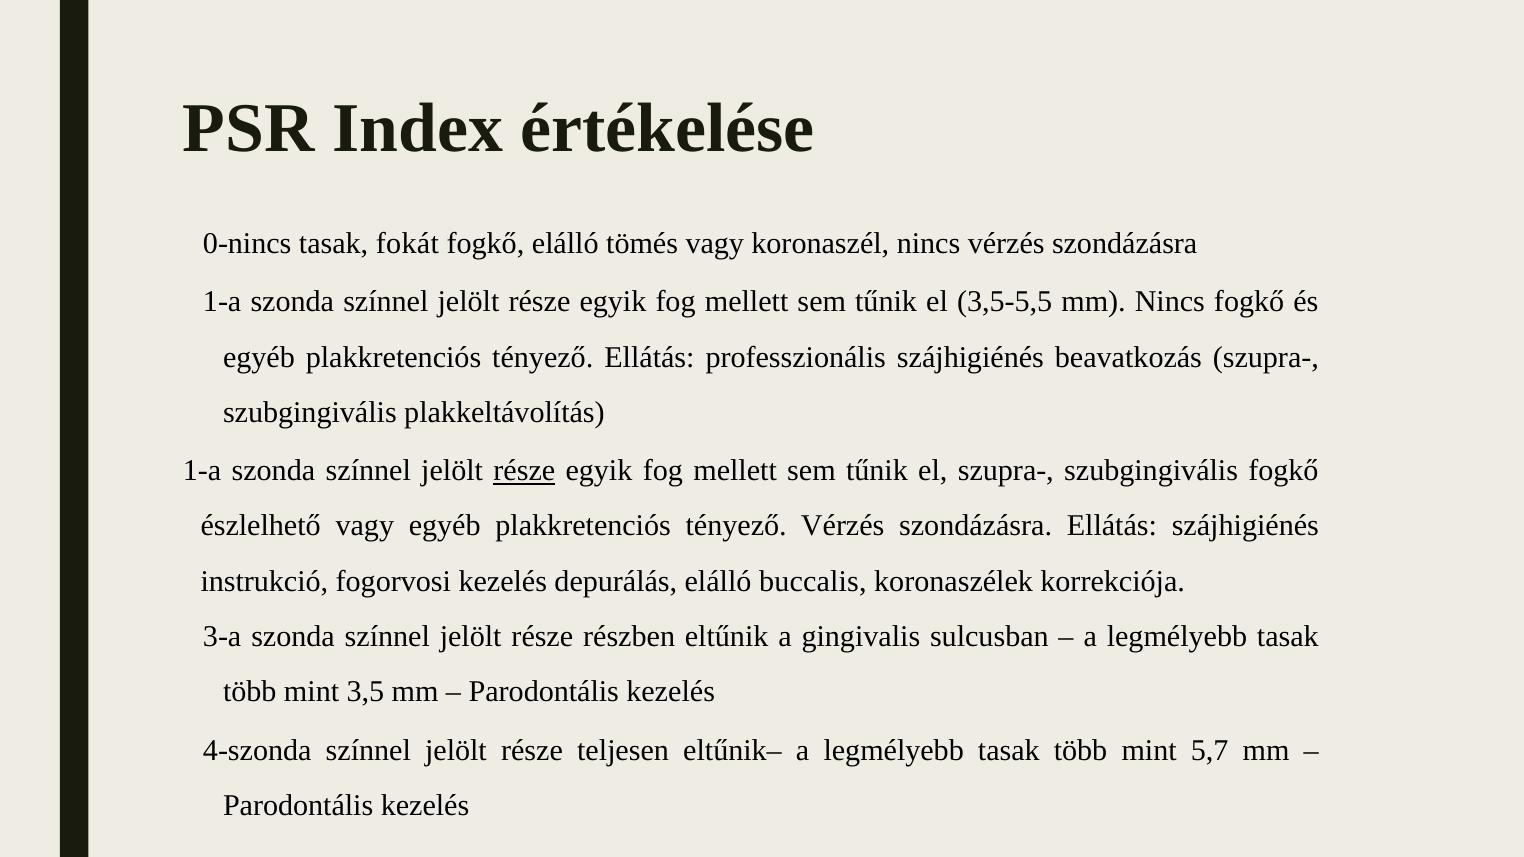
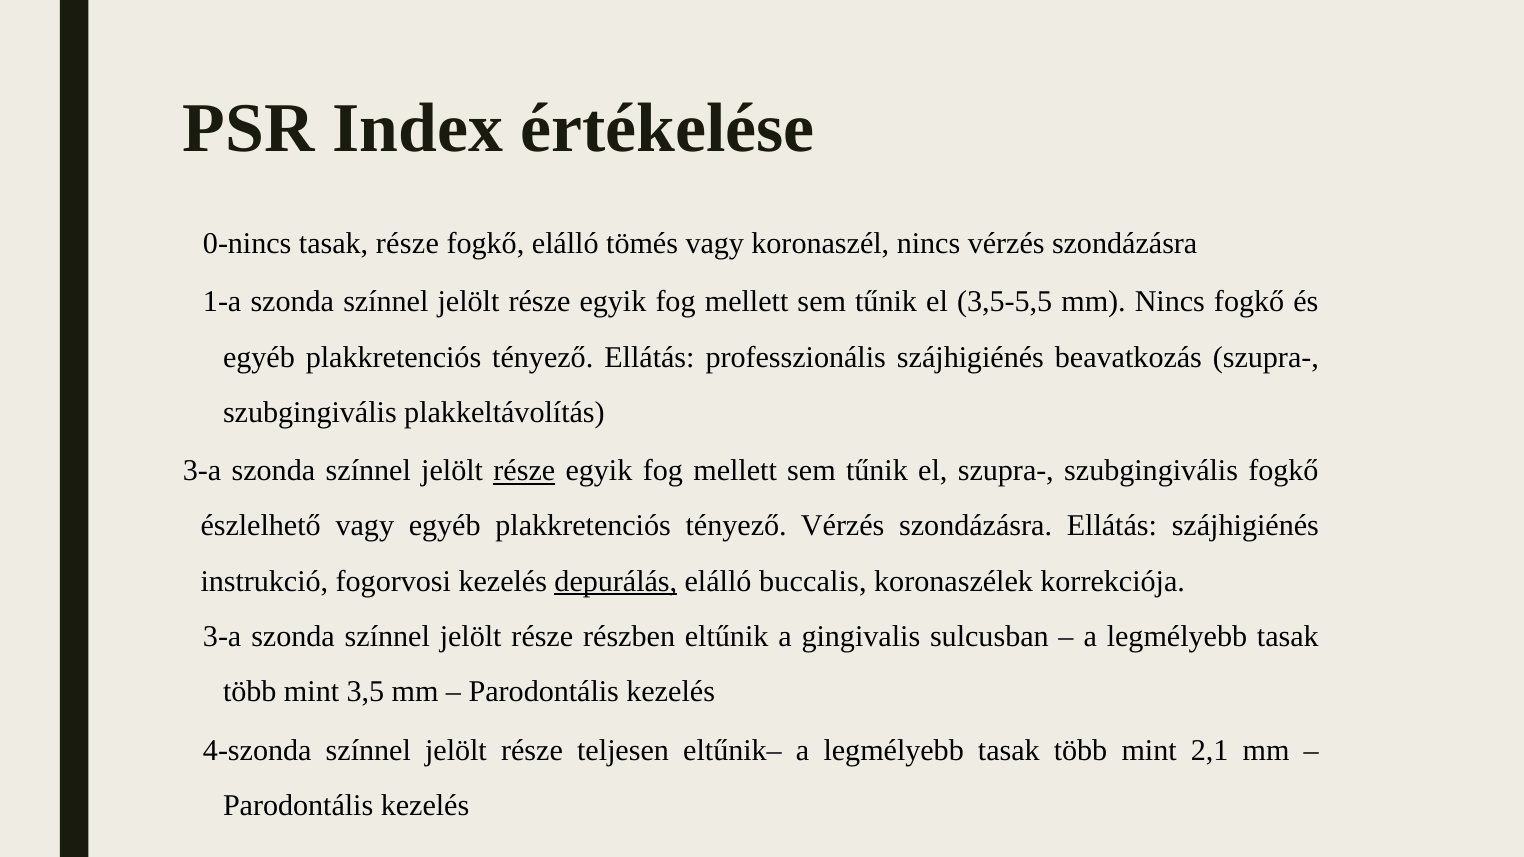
tasak fokát: fokát -> része
1-a at (202, 471): 1-a -> 3-a
depurálás underline: none -> present
5,7: 5,7 -> 2,1
